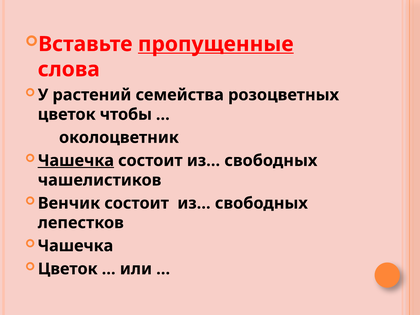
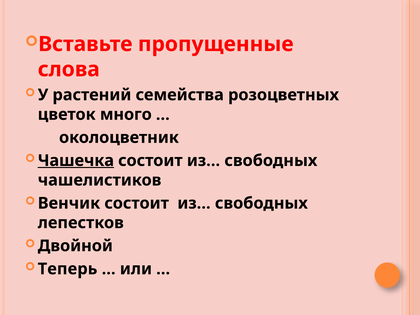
пропущенные underline: present -> none
чтобы: чтобы -> много
Чашечка at (75, 246): Чашечка -> Двойной
Цветок at (68, 269): Цветок -> Теперь
